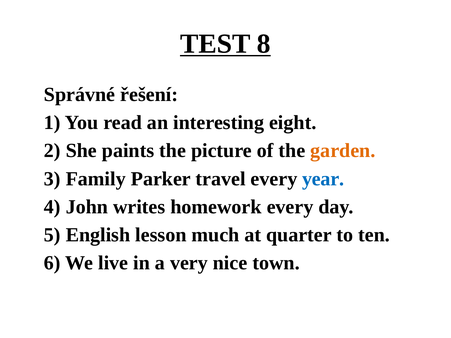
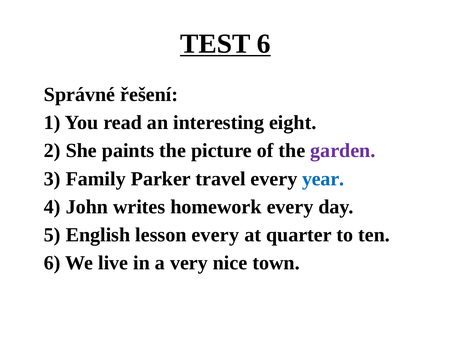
TEST 8: 8 -> 6
garden colour: orange -> purple
lesson much: much -> every
